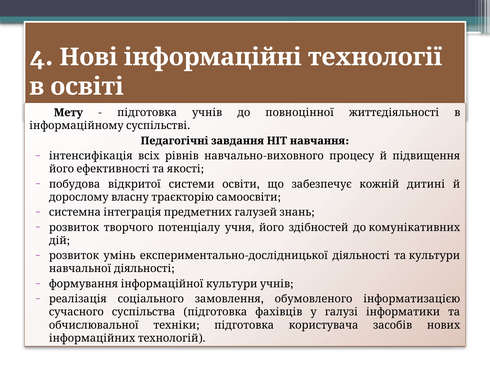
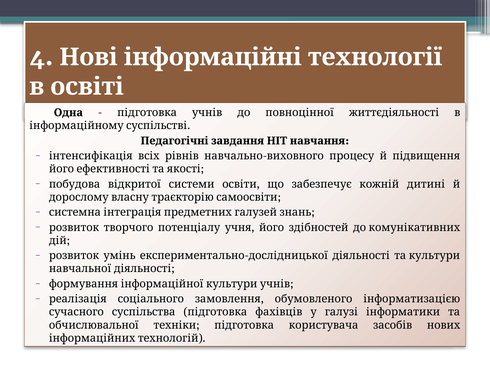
Мету: Мету -> Одна
